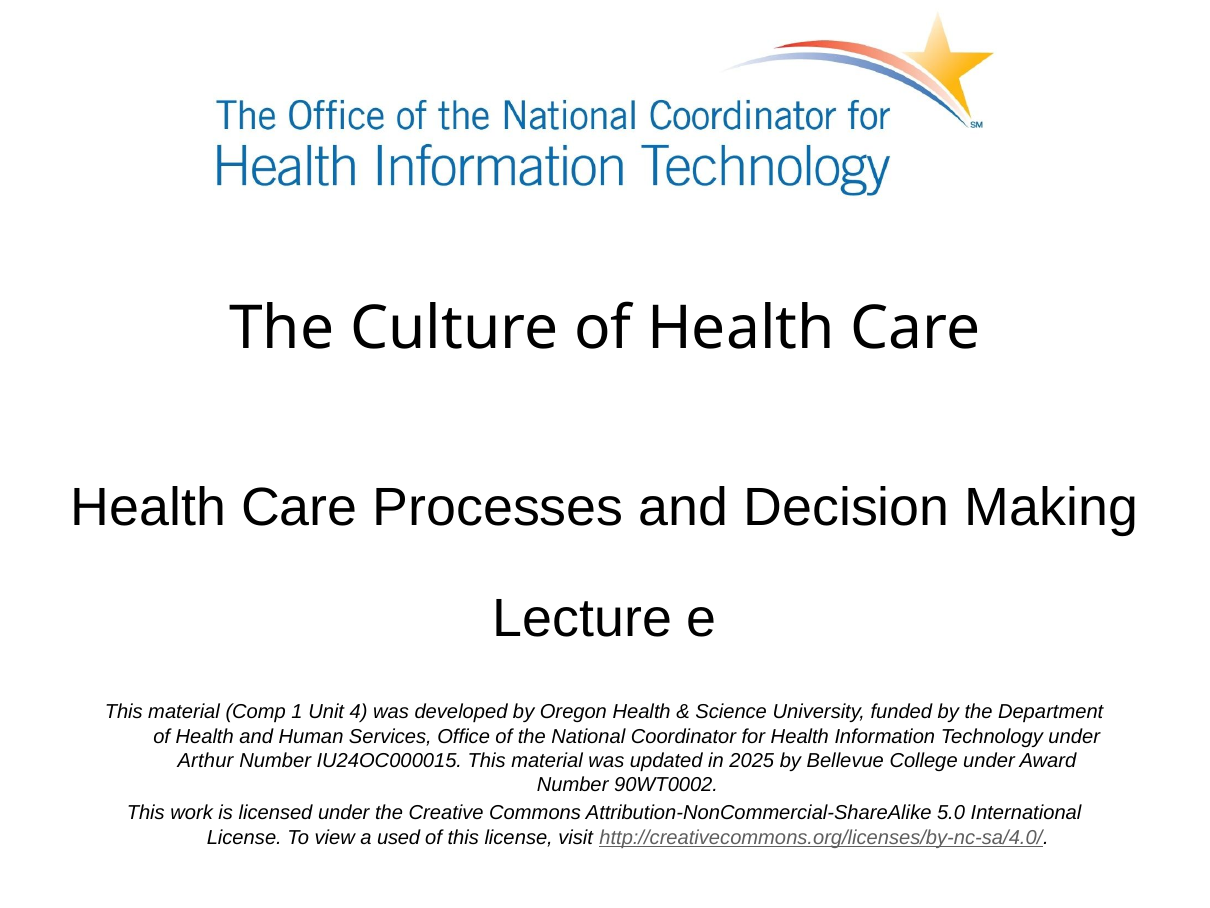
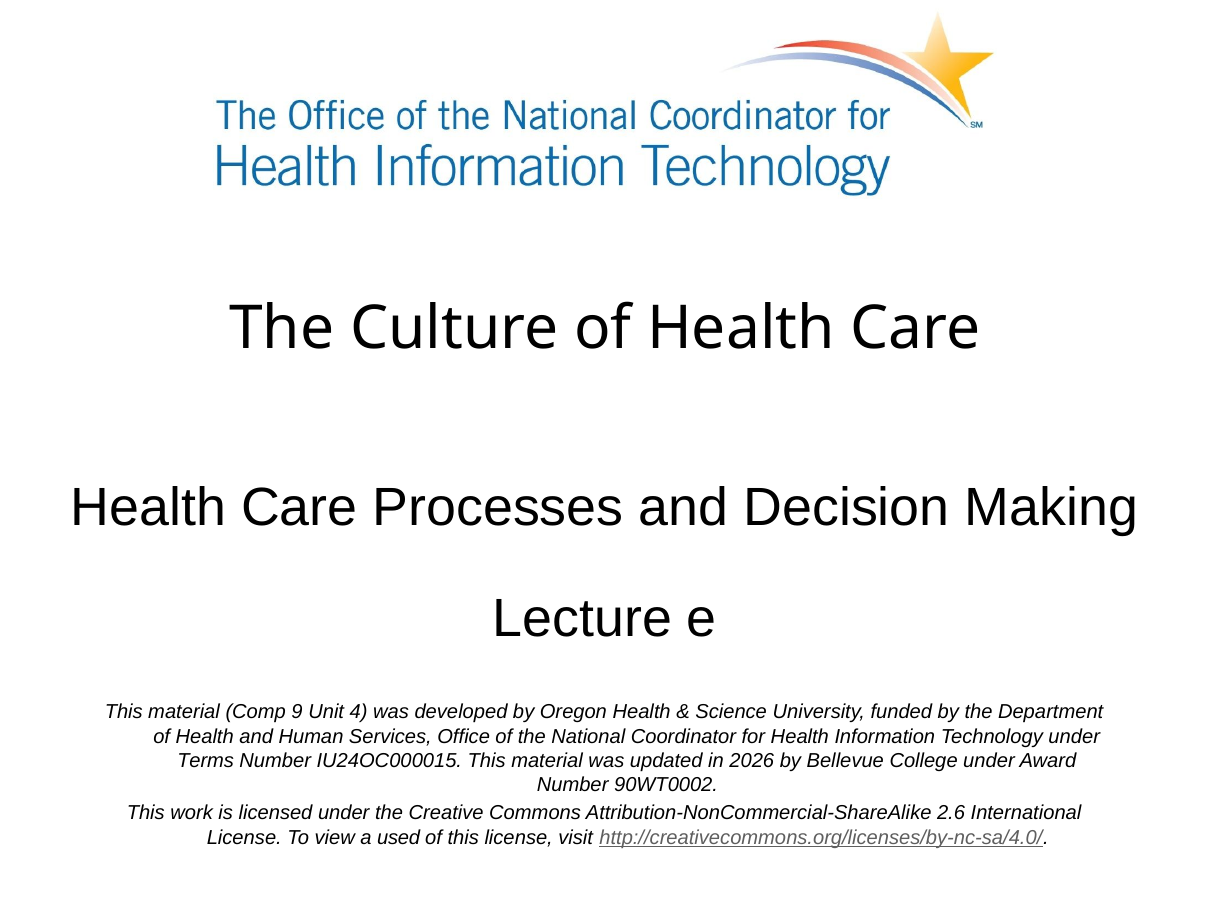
1: 1 -> 9
Arthur: Arthur -> Terms
2025: 2025 -> 2026
5.0: 5.0 -> 2.6
